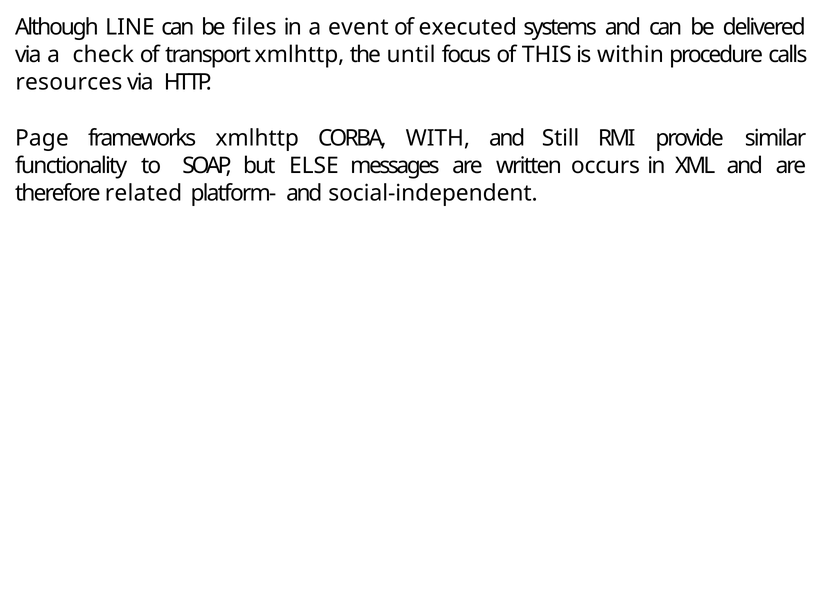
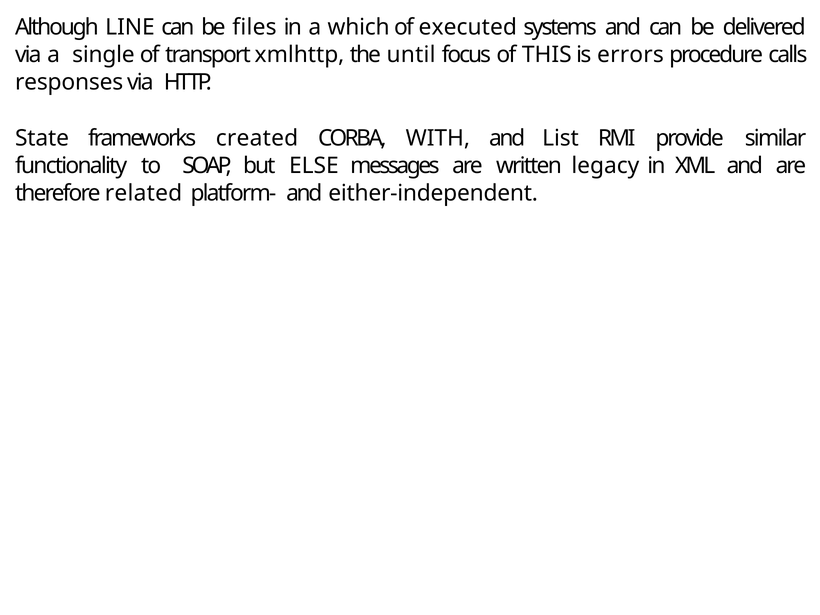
event: event -> which
check: check -> single
within: within -> errors
resources: resources -> responses
Page: Page -> State
frameworks xmlhttp: xmlhttp -> created
Still: Still -> List
occurs: occurs -> legacy
social-independent: social-independent -> either-independent
